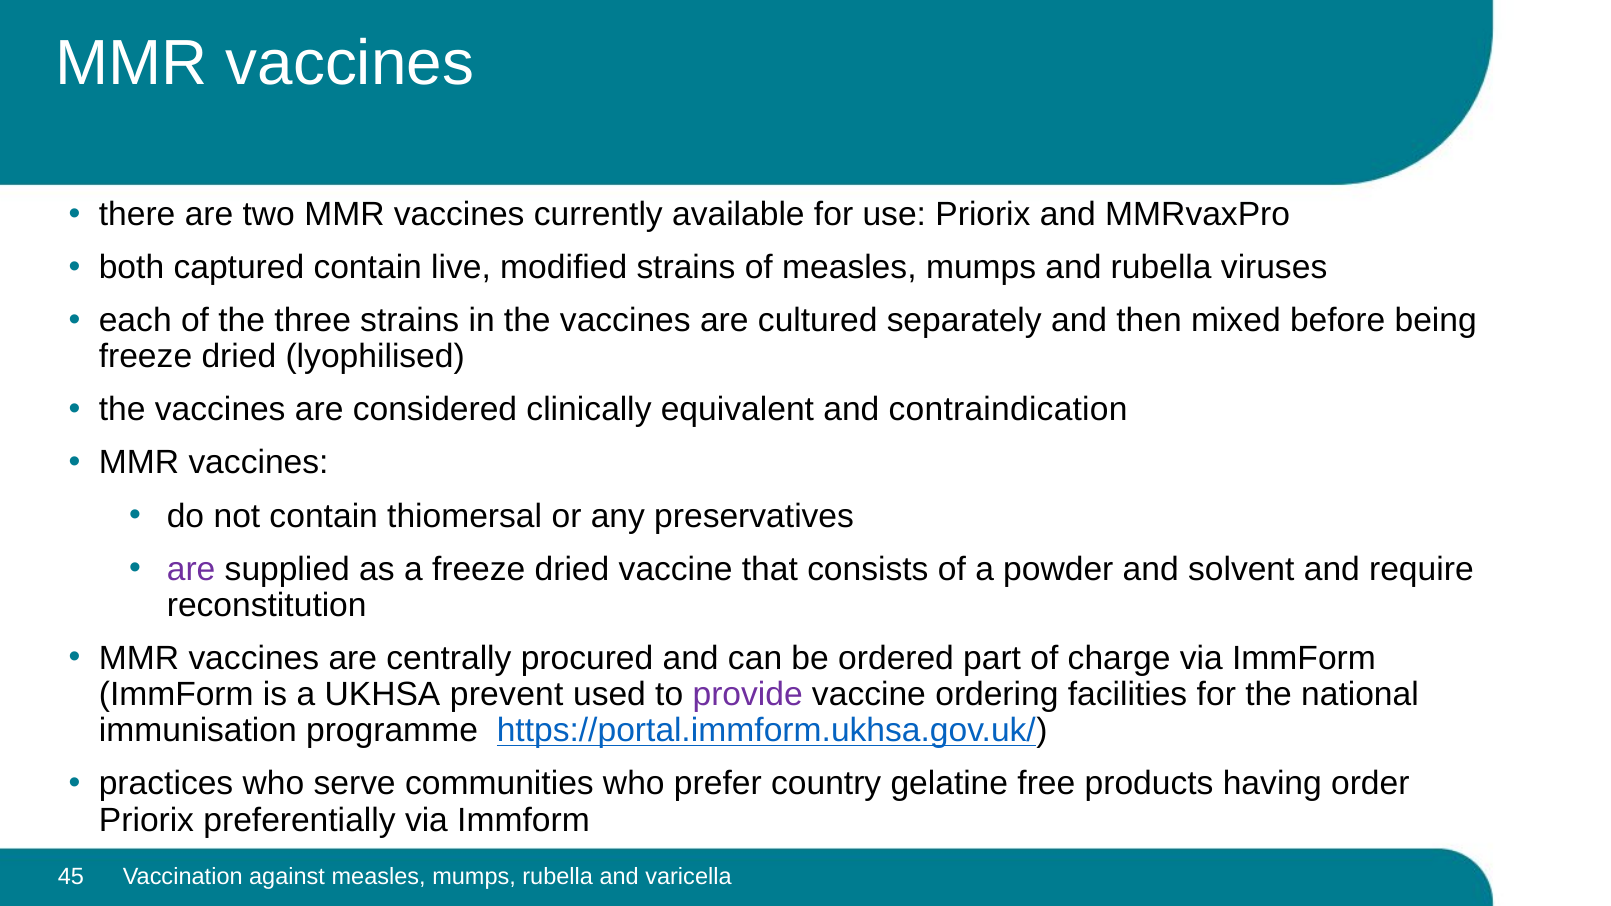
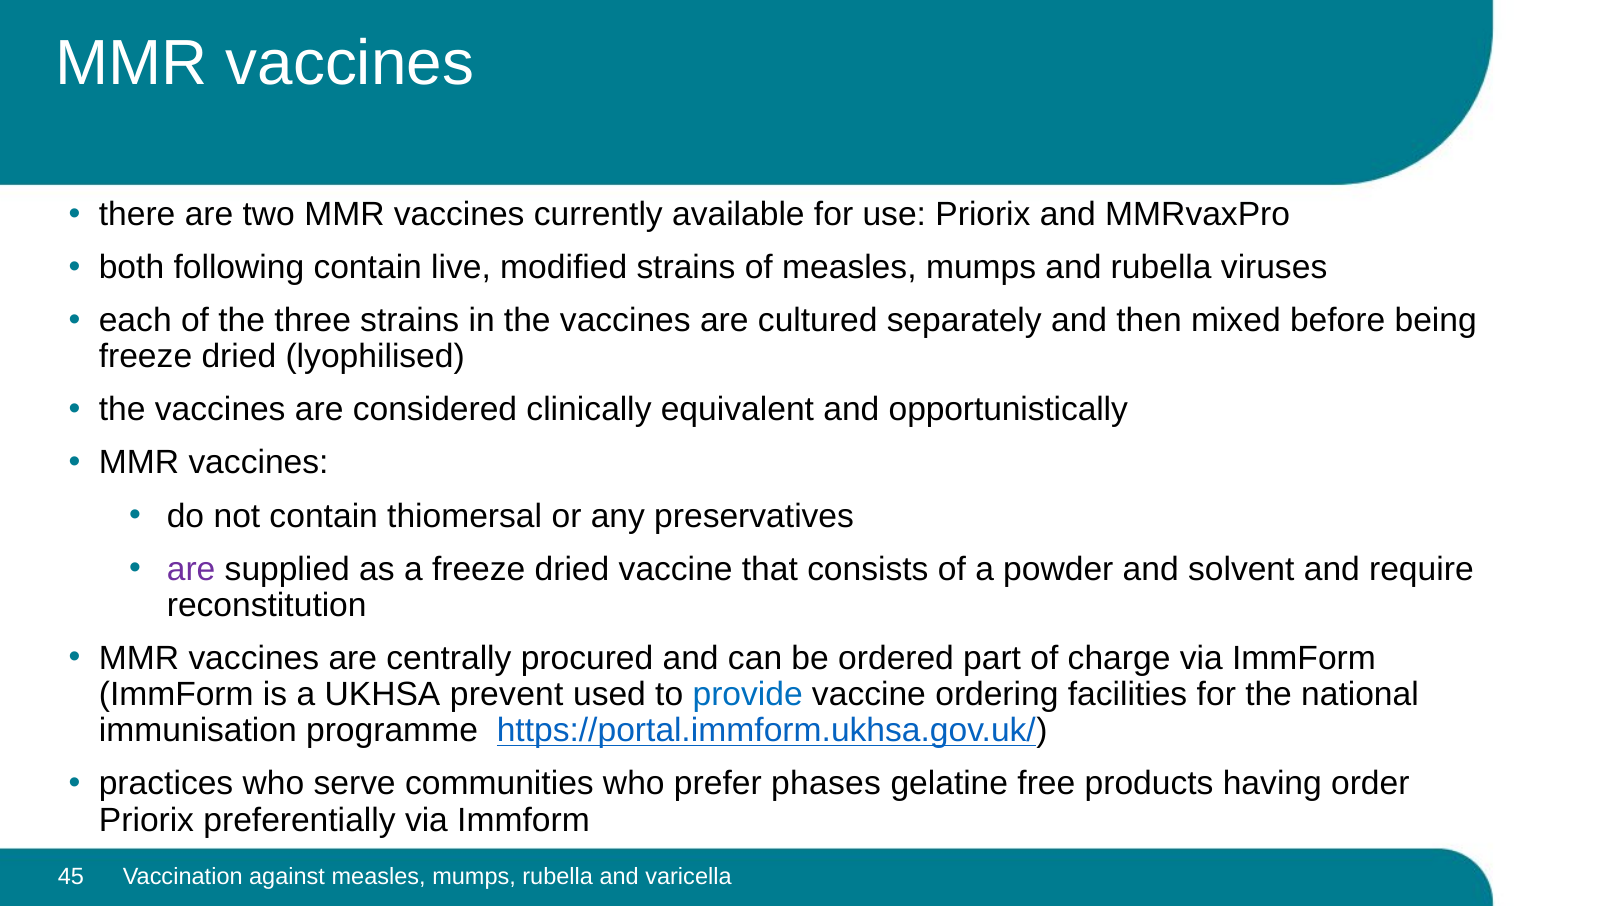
captured: captured -> following
contraindication: contraindication -> opportunistically
provide colour: purple -> blue
country: country -> phases
